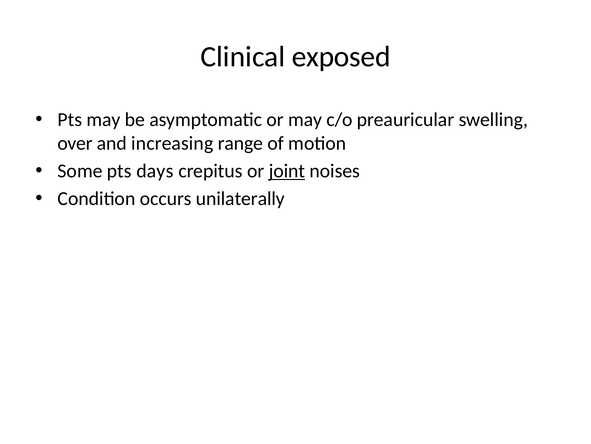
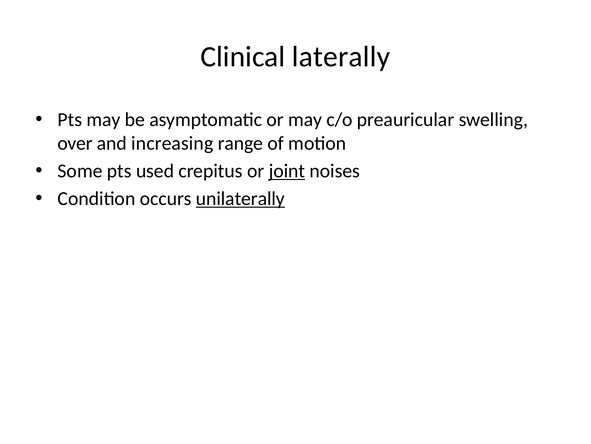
exposed: exposed -> laterally
days: days -> used
unilaterally underline: none -> present
